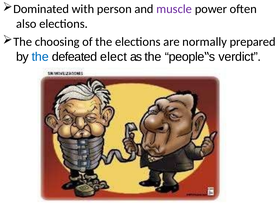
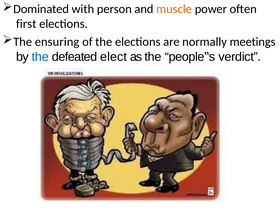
muscle colour: purple -> orange
also: also -> first
choosing: choosing -> ensuring
prepared: prepared -> meetings
